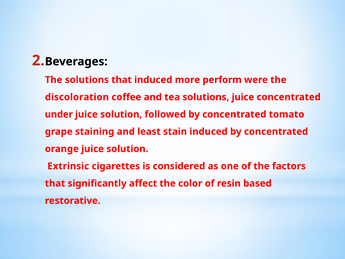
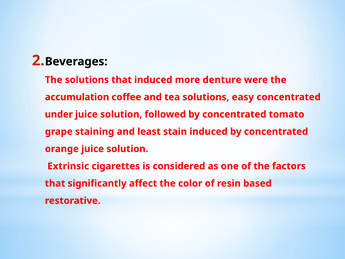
perform: perform -> denture
discoloration: discoloration -> accumulation
solutions juice: juice -> easy
